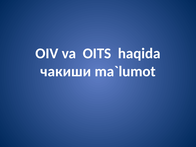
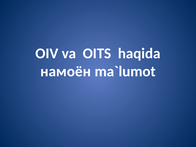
чакиши: чакиши -> намоён
